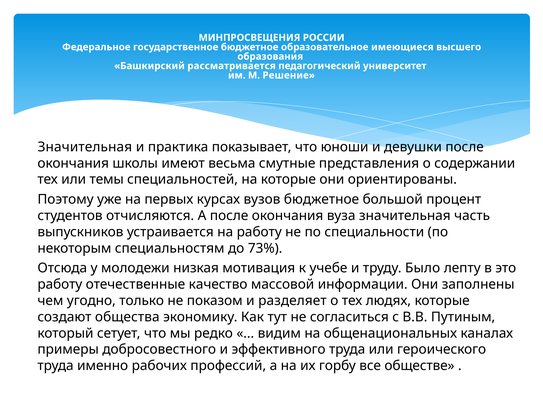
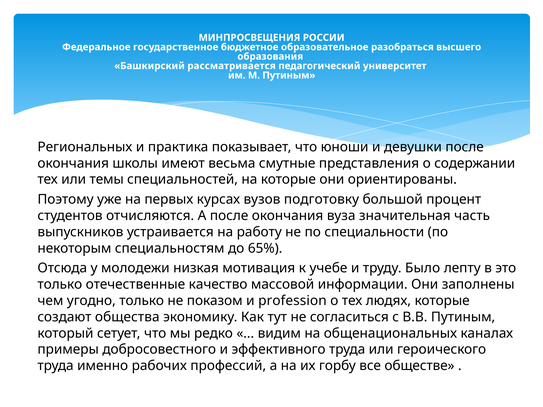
имеющиеся: имеющиеся -> разобраться
М Решение: Решение -> Путиным
Значительная at (85, 147): Значительная -> Региональных
вузов бюджетное: бюджетное -> подготовку
73%: 73% -> 65%
работу at (60, 285): работу -> только
разделяет: разделяет -> profession
